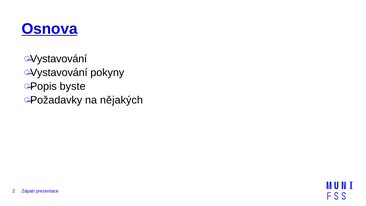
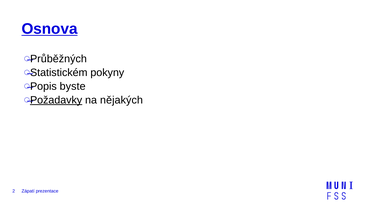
Vystavování at (59, 59): Vystavování -> Průběžných
Vystavování at (59, 73): Vystavování -> Statistickém
Požadavky underline: none -> present
